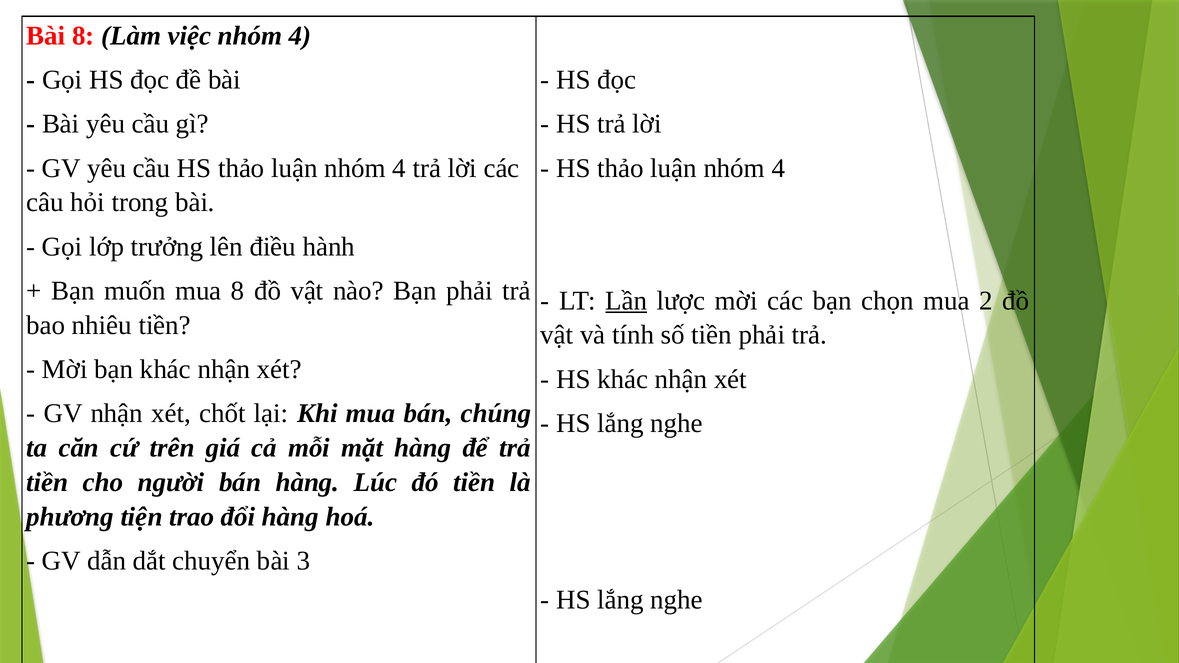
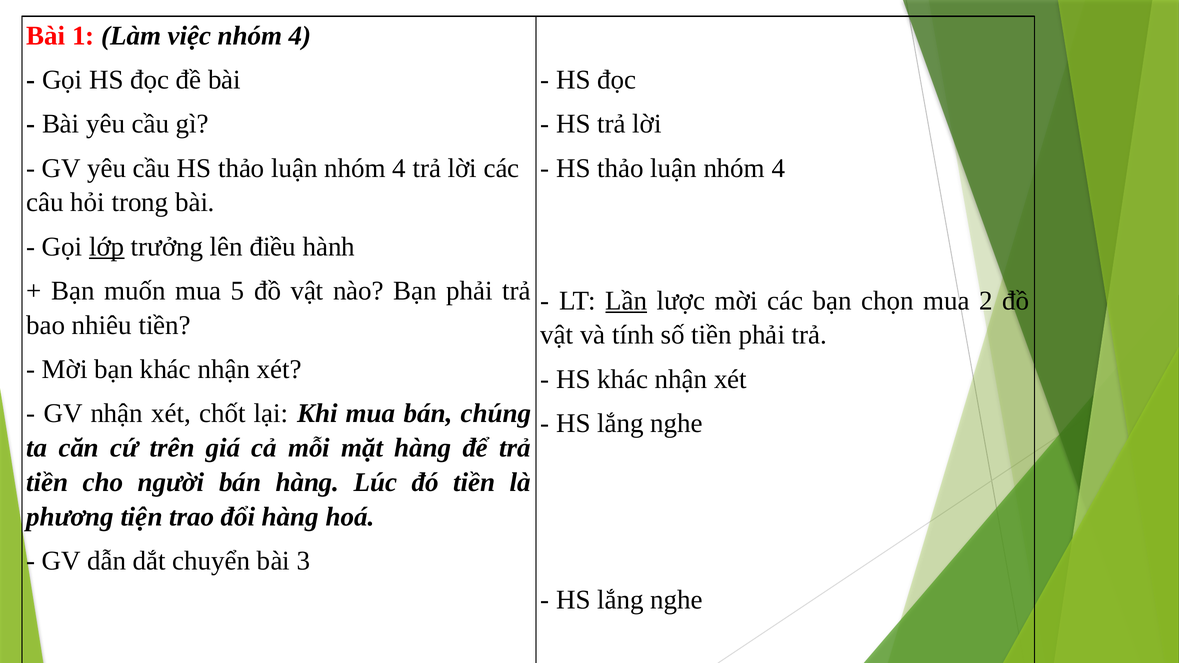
Bài 8: 8 -> 1
lớp underline: none -> present
mua 8: 8 -> 5
